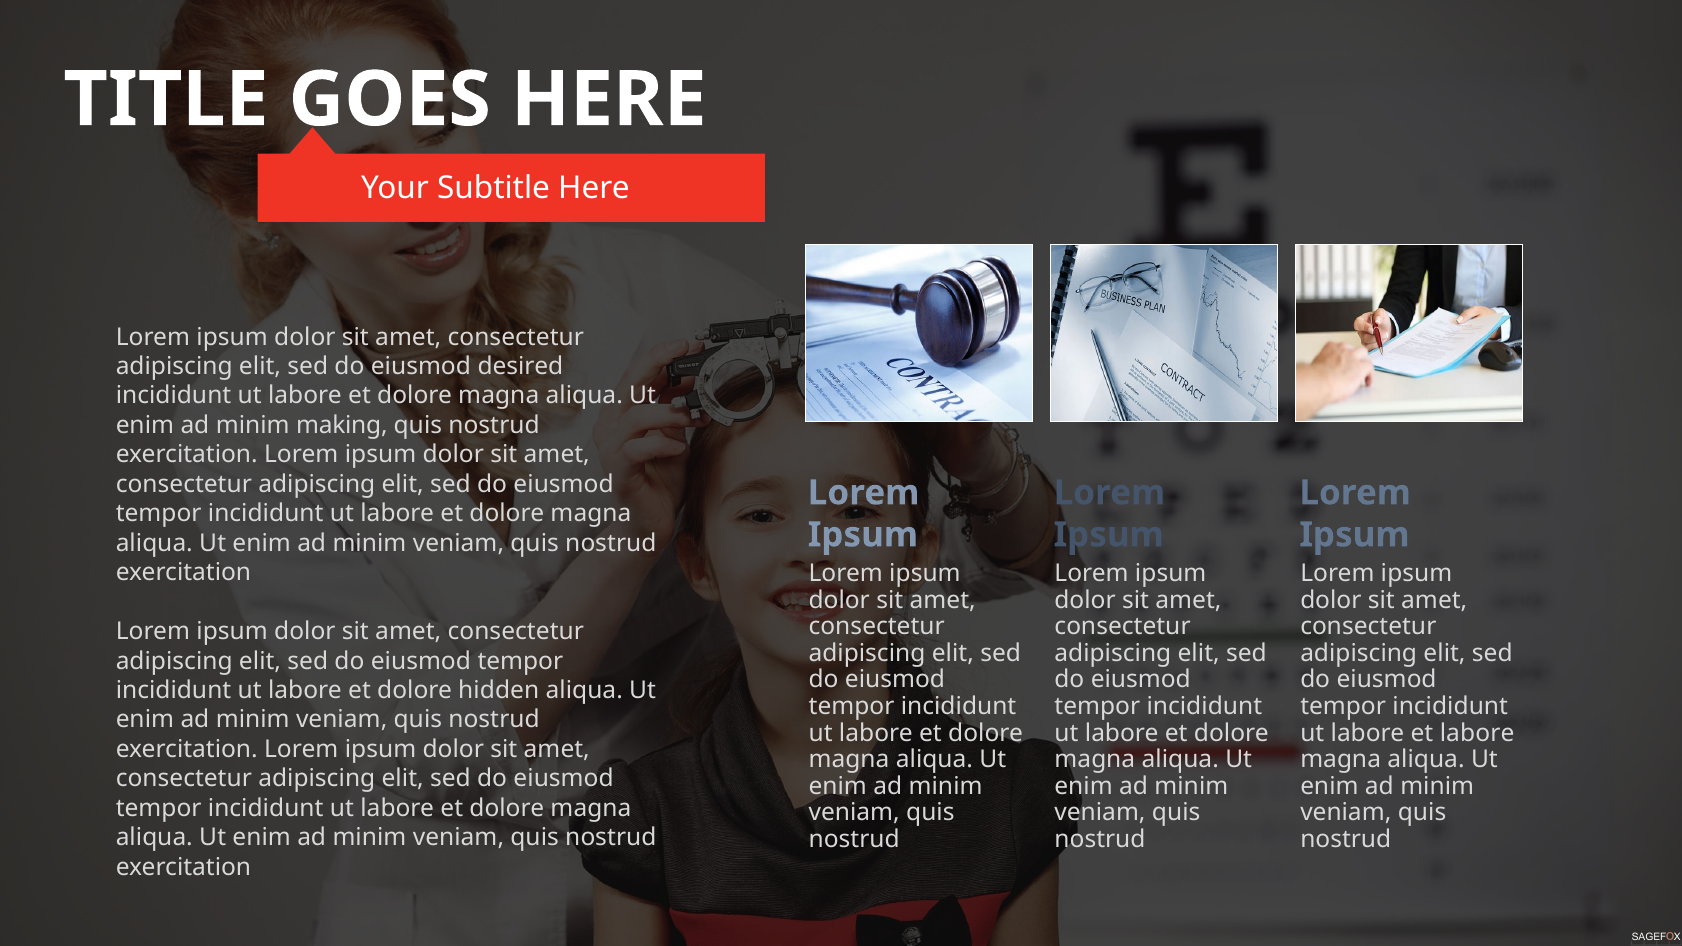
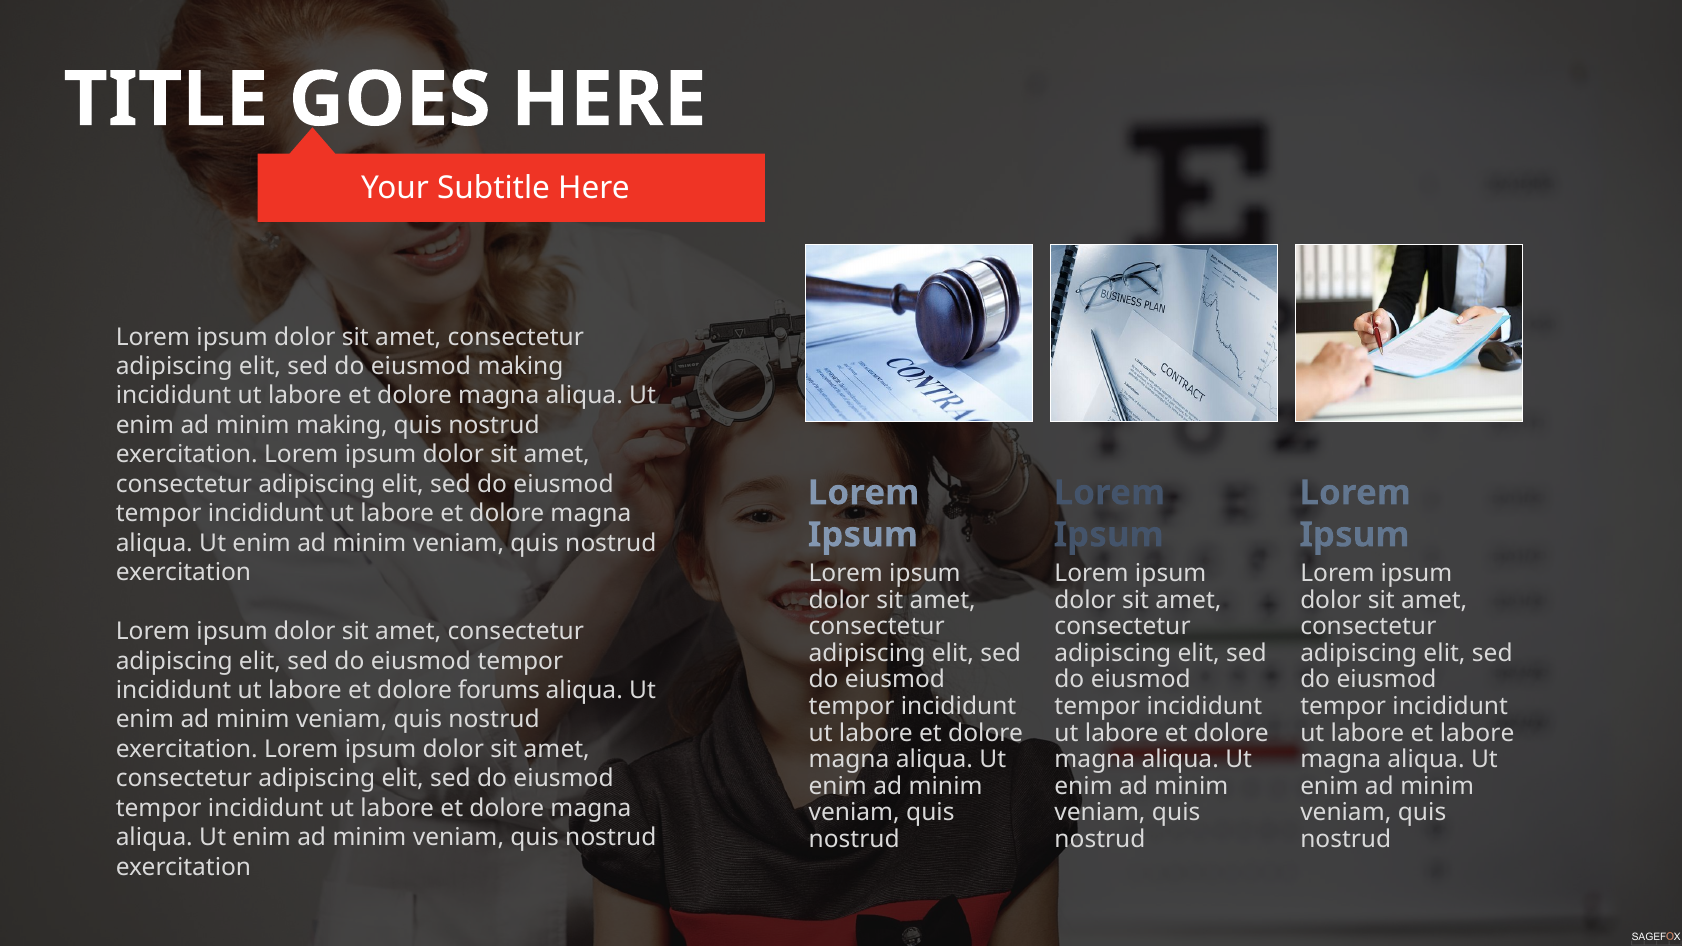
eiusmod desired: desired -> making
hidden: hidden -> forums
